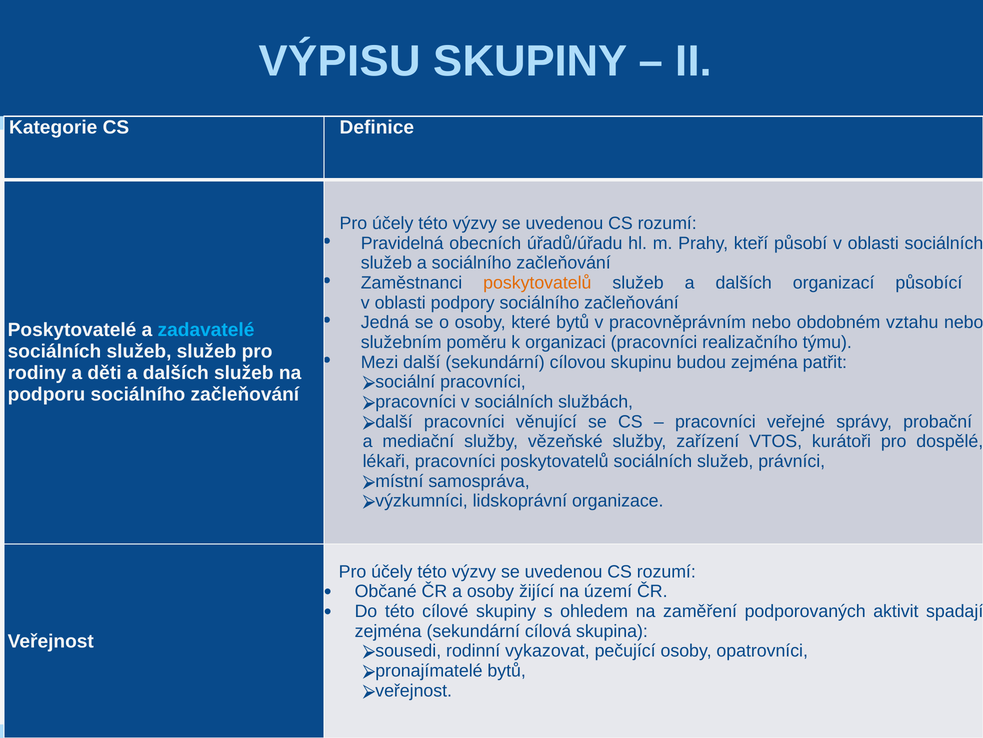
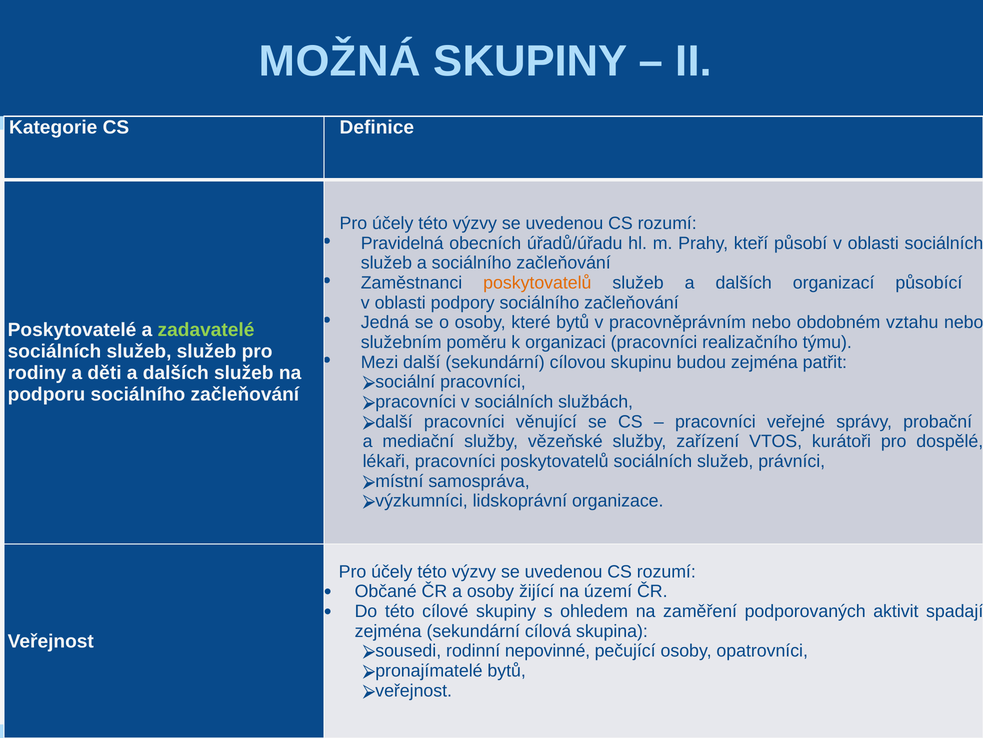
VÝPISU: VÝPISU -> MOŽNÁ
zadavatelé colour: light blue -> light green
vykazovat: vykazovat -> nepovinné
